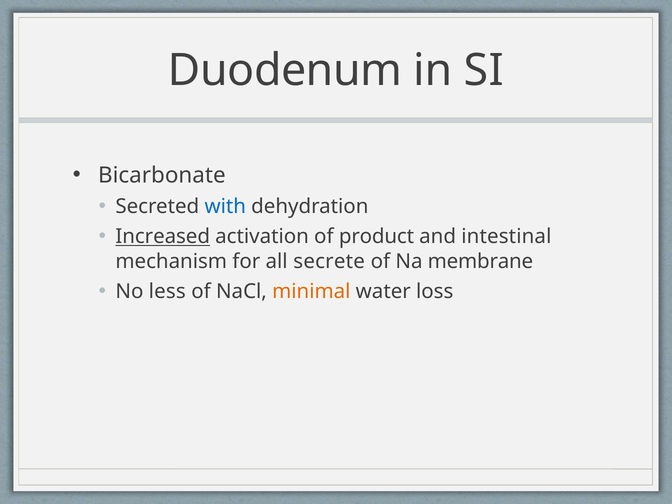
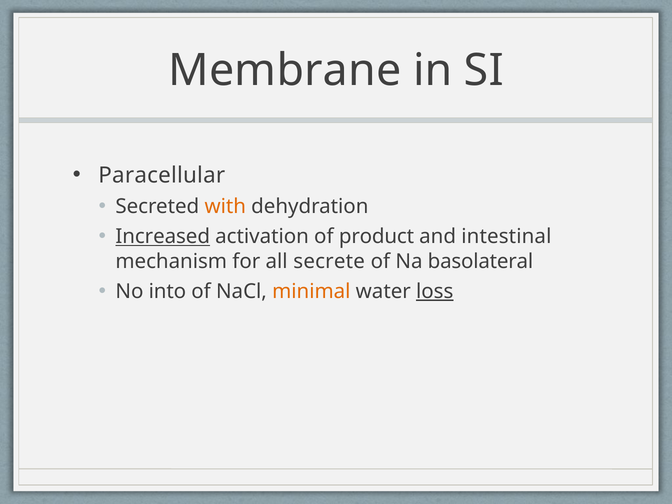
Duodenum: Duodenum -> Membrane
Bicarbonate: Bicarbonate -> Paracellular
with colour: blue -> orange
membrane: membrane -> basolateral
less: less -> into
loss underline: none -> present
